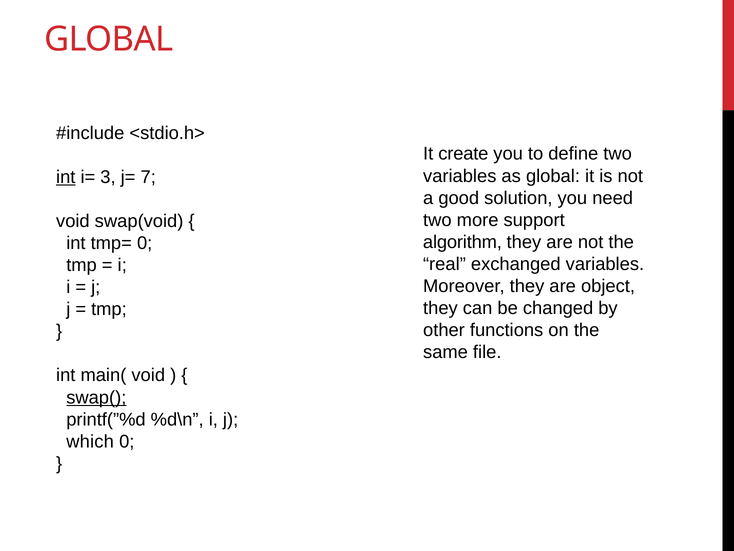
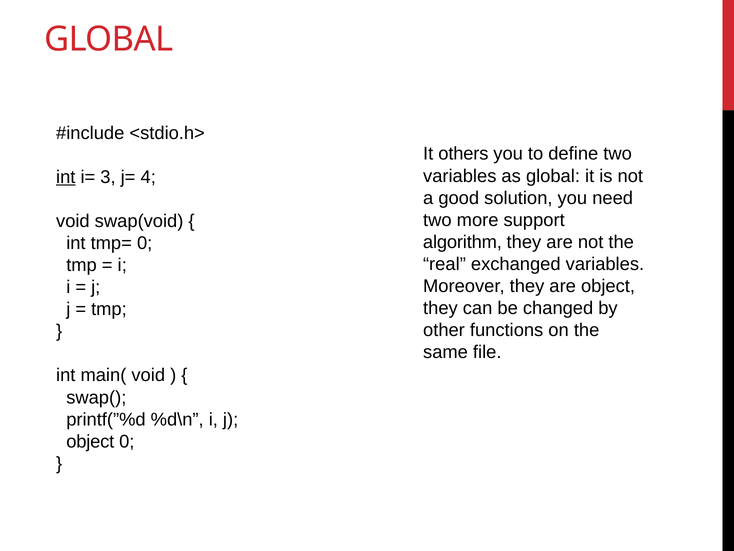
create: create -> others
7: 7 -> 4
swap( underline: present -> none
which at (90, 441): which -> object
